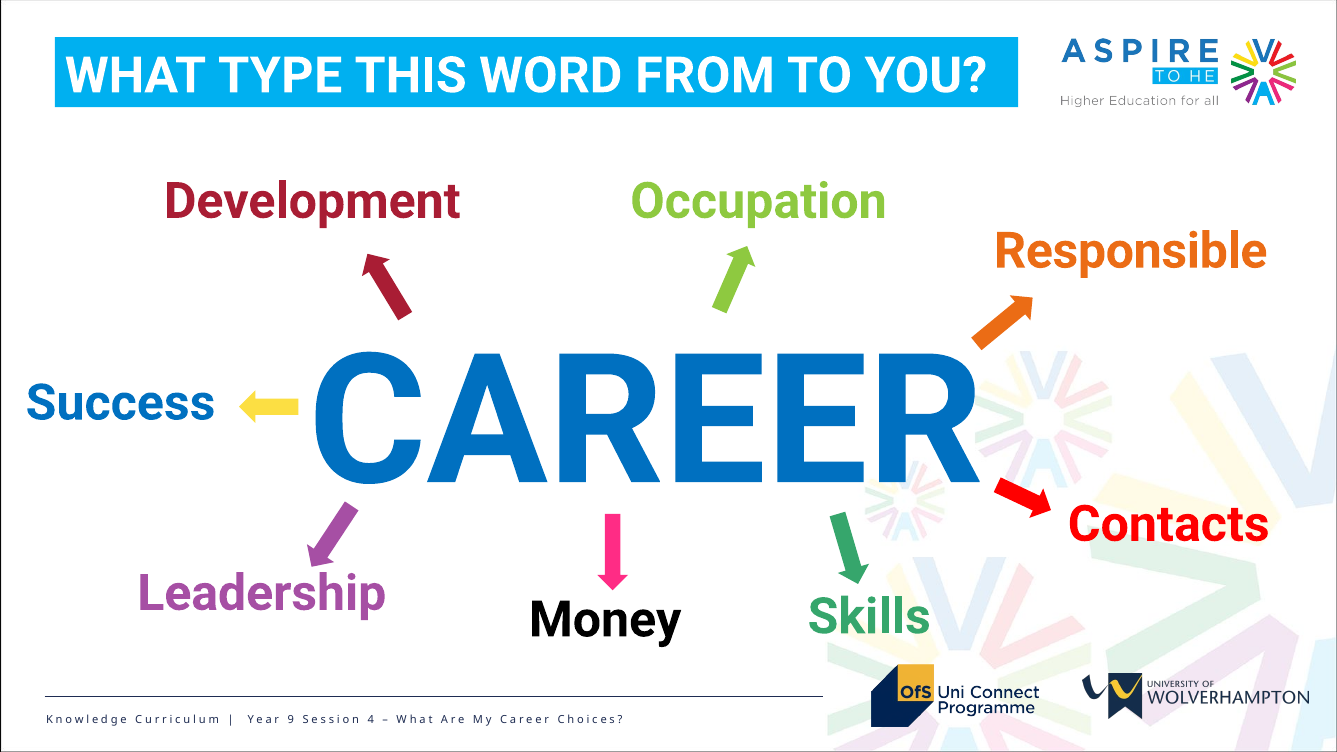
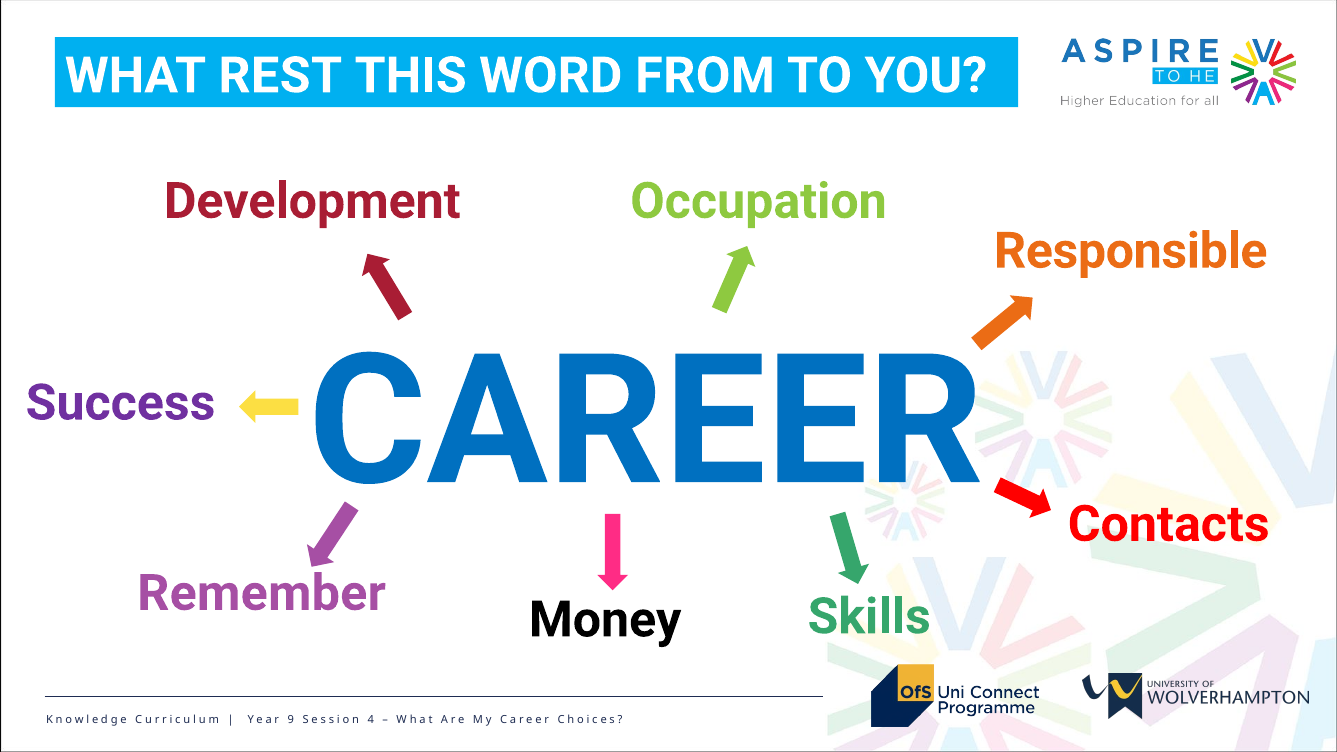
TYPE: TYPE -> REST
Success colour: blue -> purple
Leadership: Leadership -> Remember
